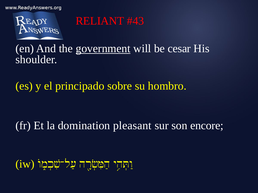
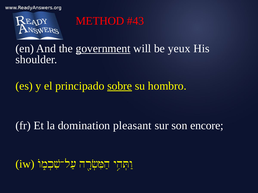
RELIANT: RELIANT -> METHOD
cesar: cesar -> yeux
sobre underline: none -> present
